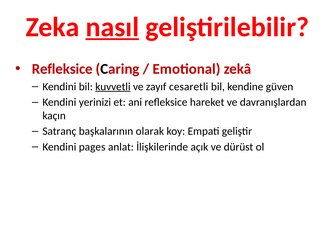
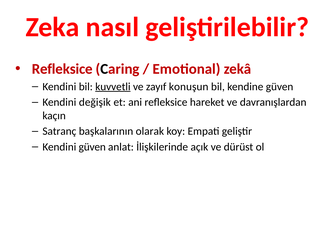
nasıl underline: present -> none
cesaretli: cesaretli -> konuşun
yerinizi: yerinizi -> değişik
Kendini pages: pages -> güven
